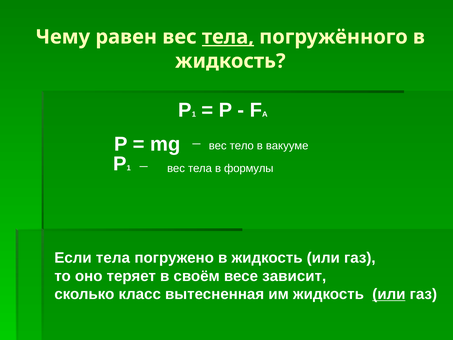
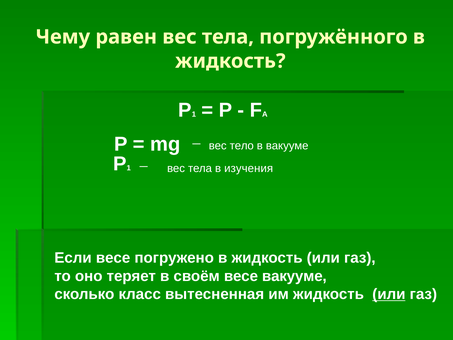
тела at (228, 37) underline: present -> none
формулы: формулы -> изучения
Если тела: тела -> весе
весе зависит: зависит -> вакууме
